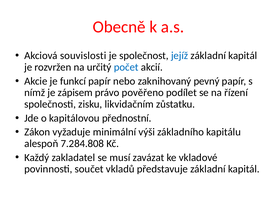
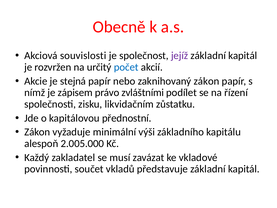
jejíž colour: blue -> purple
funkcí: funkcí -> stejná
zaknihovaný pevný: pevný -> zákon
pověřeno: pověřeno -> zvláštními
7.284.808: 7.284.808 -> 2.005.000
